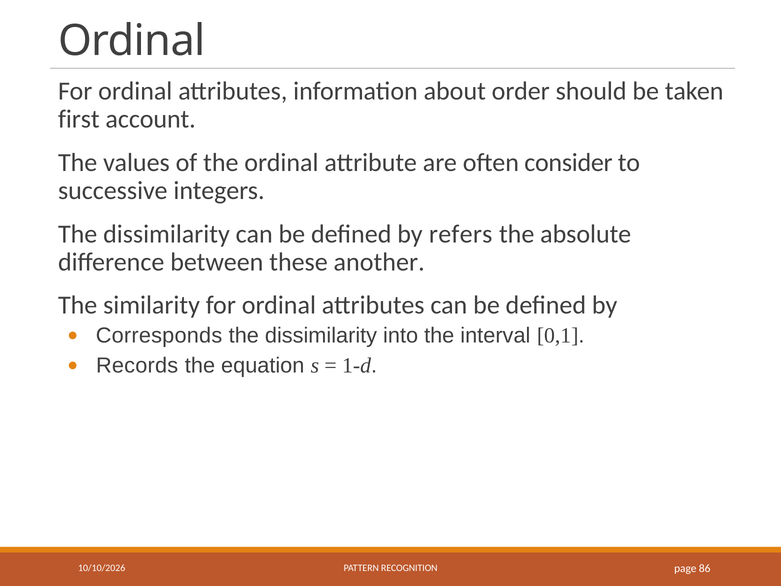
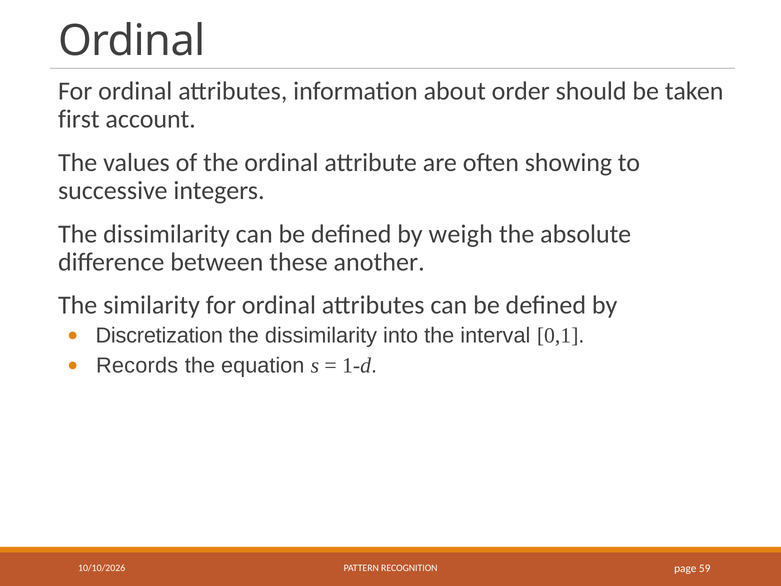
consider: consider -> showing
refers: refers -> weigh
Corresponds: Corresponds -> Discretization
86: 86 -> 59
